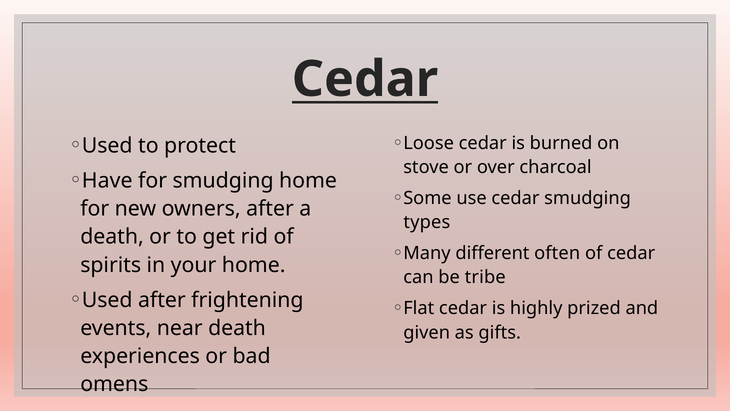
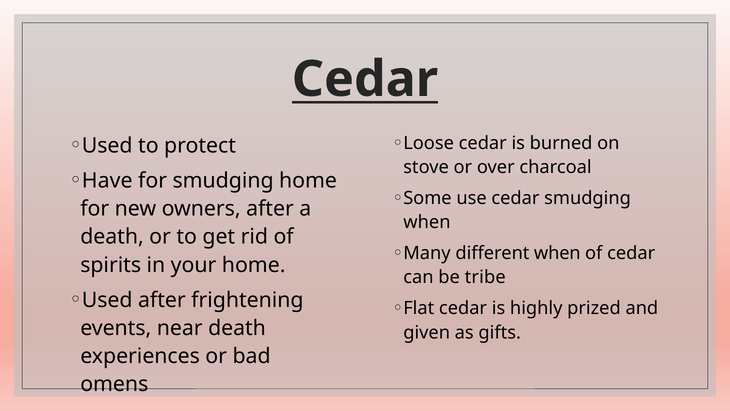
types at (427, 222): types -> when
different often: often -> when
